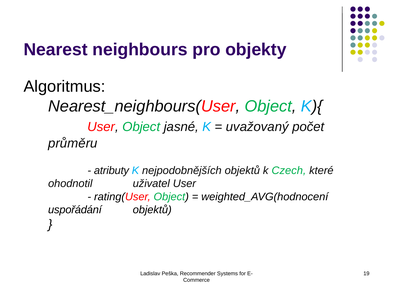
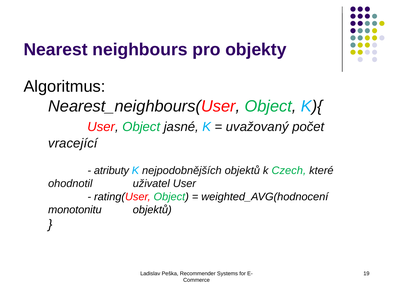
průměru: průměru -> vracející
uspořádání: uspořádání -> monotonitu
